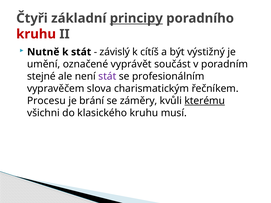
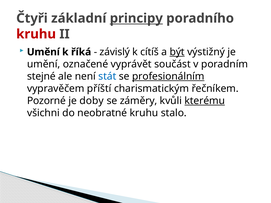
Nutně at (43, 52): Nutně -> Umění
k stát: stát -> říká
být underline: none -> present
stát at (107, 76) colour: purple -> blue
profesionálním underline: none -> present
slova: slova -> příští
Procesu: Procesu -> Pozorné
brání: brání -> doby
klasického: klasického -> neobratné
musí: musí -> stalo
